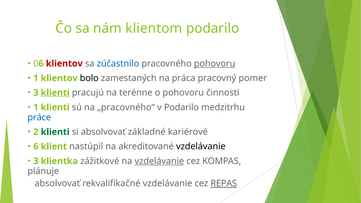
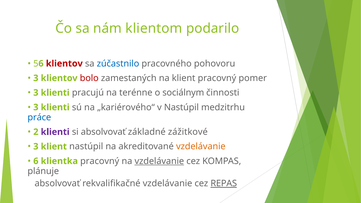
0: 0 -> 5
pohovoru at (215, 64) underline: present -> none
1 at (36, 78): 1 -> 3
bolo colour: black -> red
na práca: práca -> klient
klienti at (55, 93) underline: present -> none
o pohovoru: pohovoru -> sociálnym
1 at (36, 107): 1 -> 3
„pracovného“: „pracovného“ -> „kariérového“
v Podarilo: Podarilo -> Nastúpil
klienti at (55, 132) colour: green -> purple
kariérové: kariérové -> zážitkové
6 at (36, 147): 6 -> 3
vzdelávanie at (201, 147) colour: black -> orange
3 at (36, 161): 3 -> 6
klientka zážitkové: zážitkové -> pracovný
